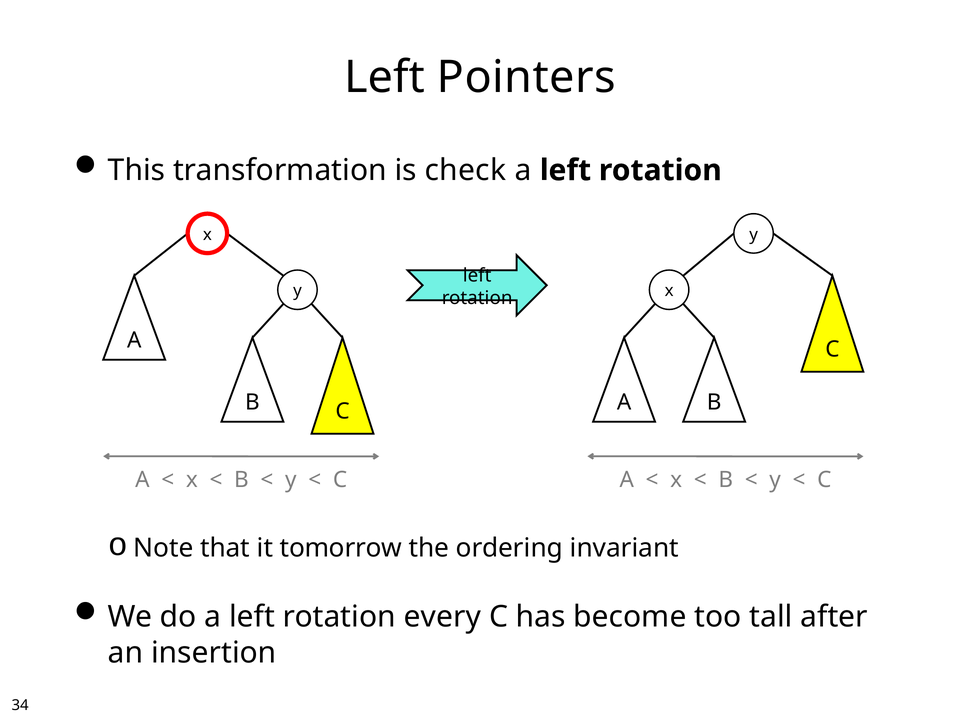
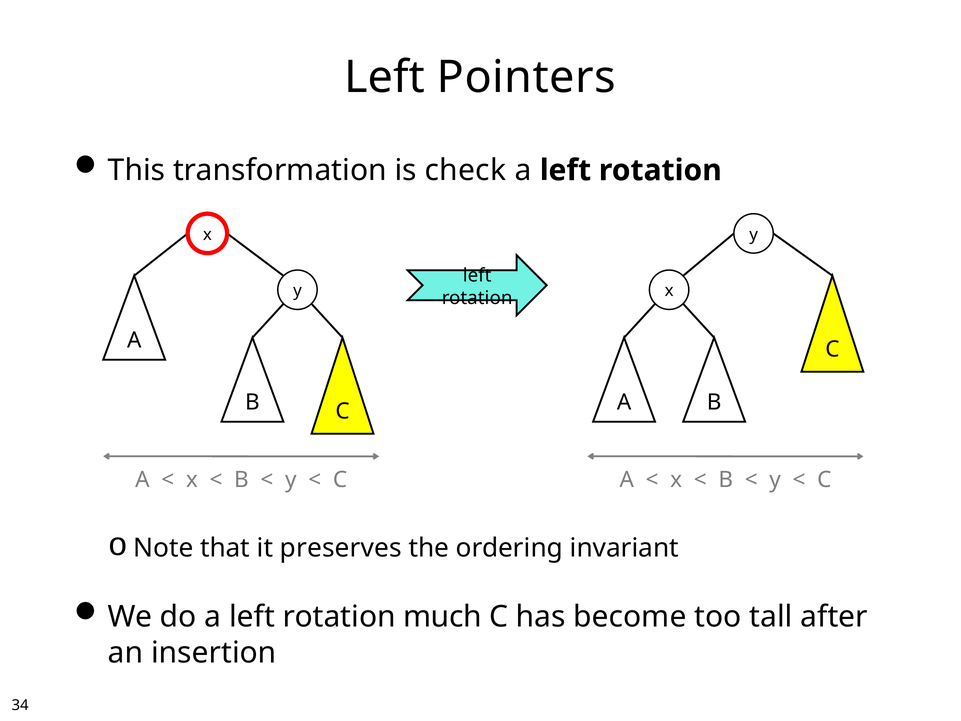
tomorrow: tomorrow -> preserves
every: every -> much
